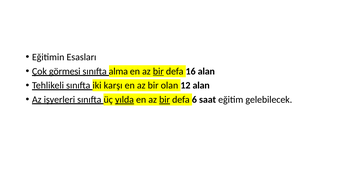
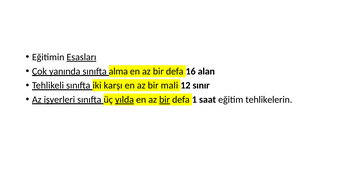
Esasları underline: none -> present
görmesi: görmesi -> yanında
bir at (158, 71) underline: present -> none
olan: olan -> mali
12 alan: alan -> sınır
6: 6 -> 1
gelebilecek: gelebilecek -> tehlikelerin
